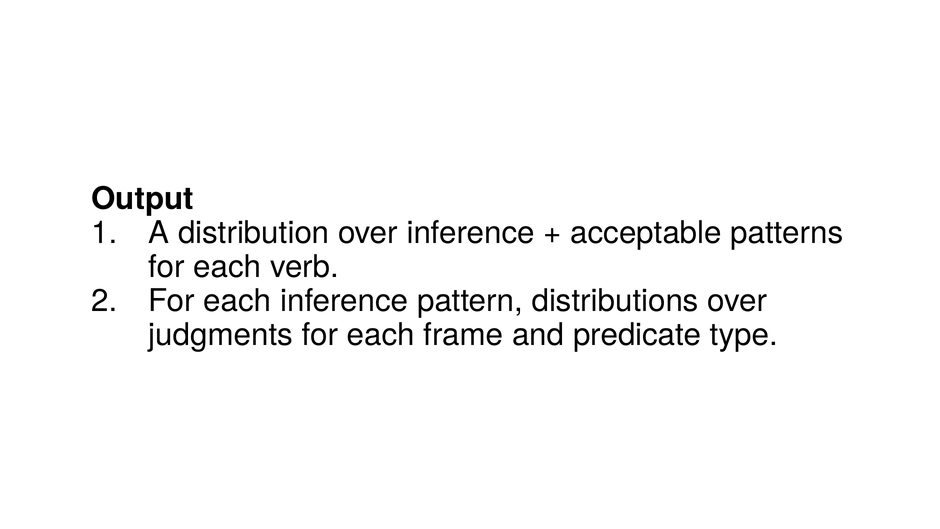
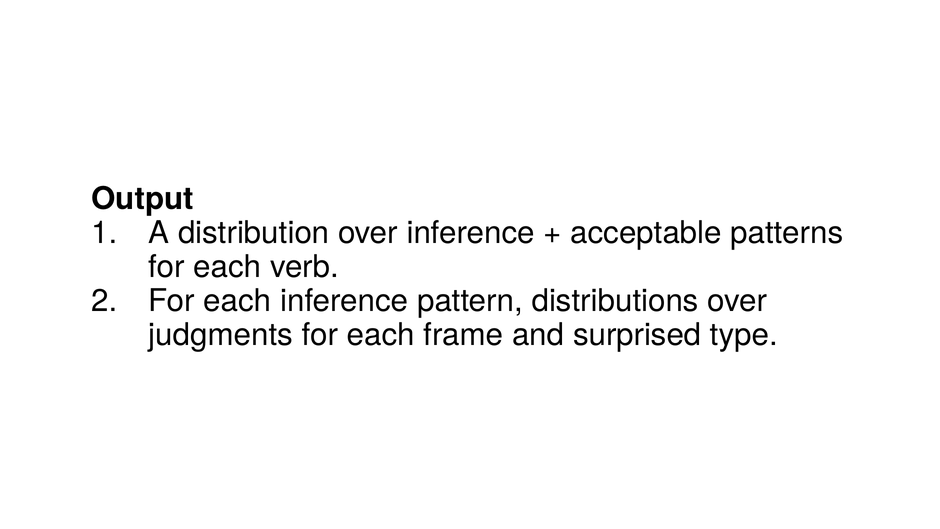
predicate: predicate -> surprised
